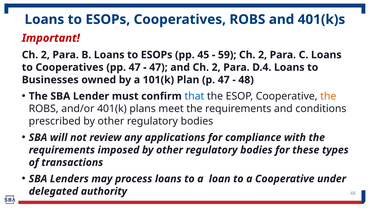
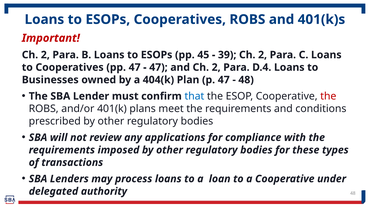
59: 59 -> 39
101(k: 101(k -> 404(k
the at (328, 96) colour: orange -> red
